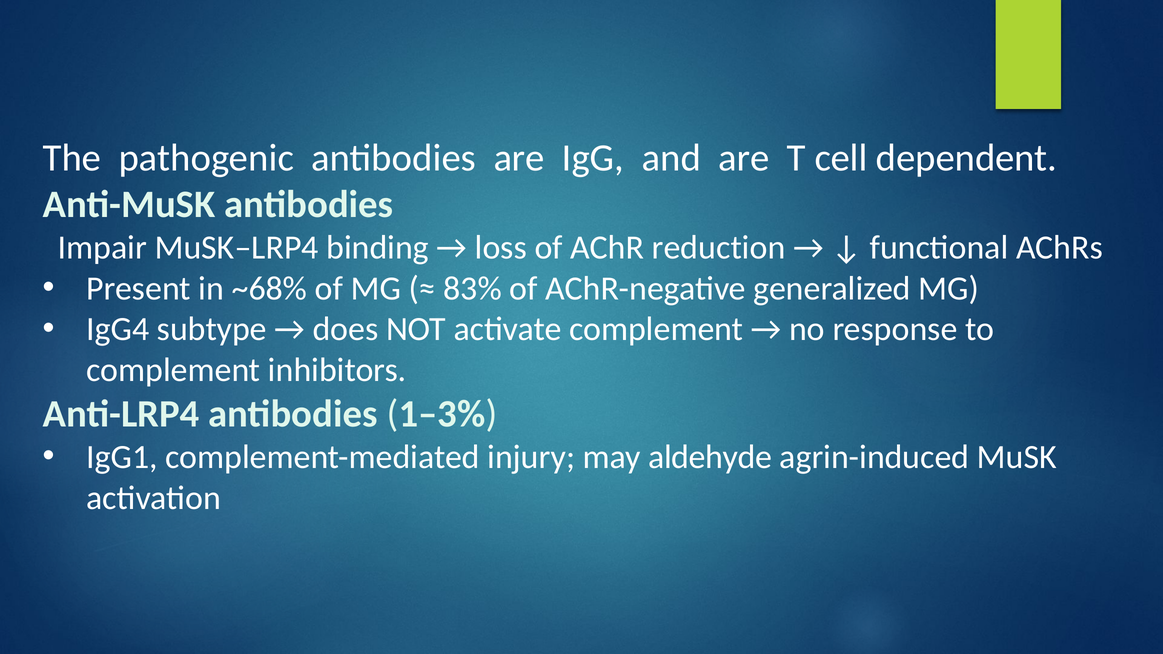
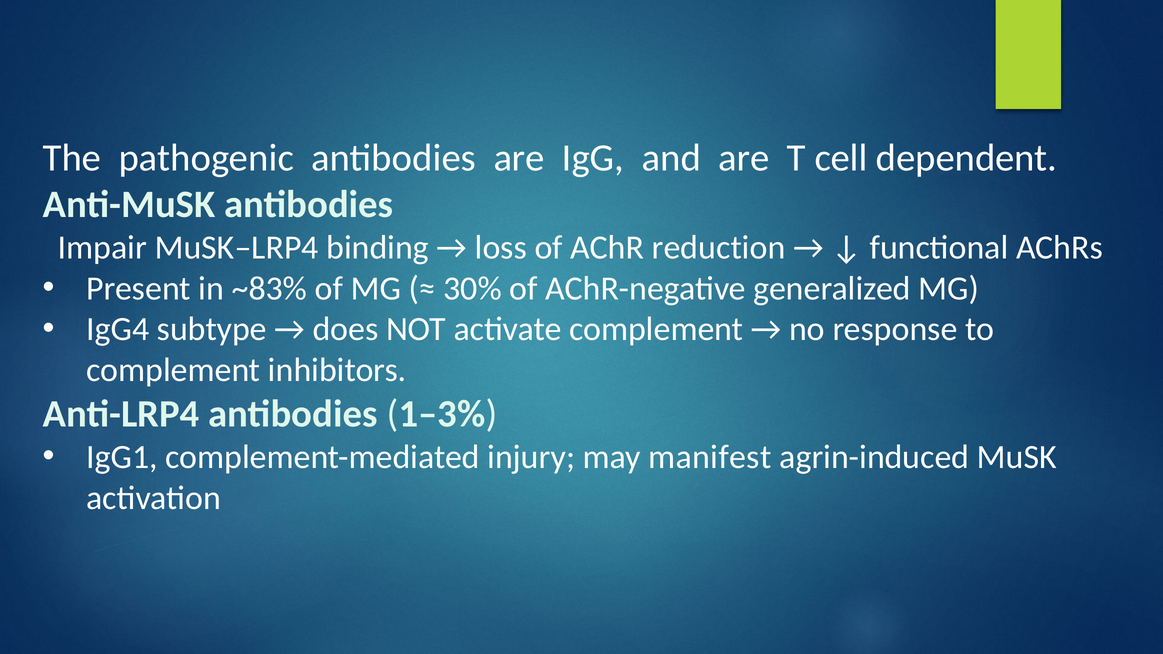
~68%: ~68% -> ~83%
83%: 83% -> 30%
aldehyde: aldehyde -> manifest
